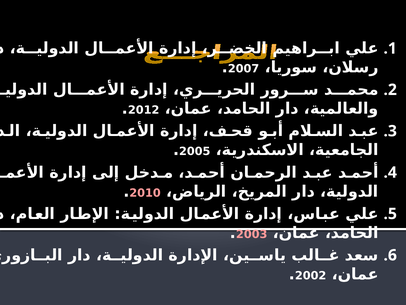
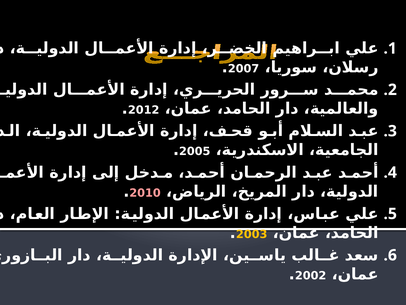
2003 colour: pink -> yellow
